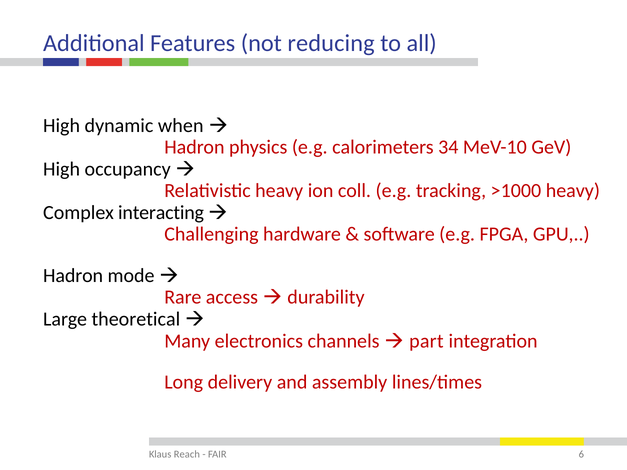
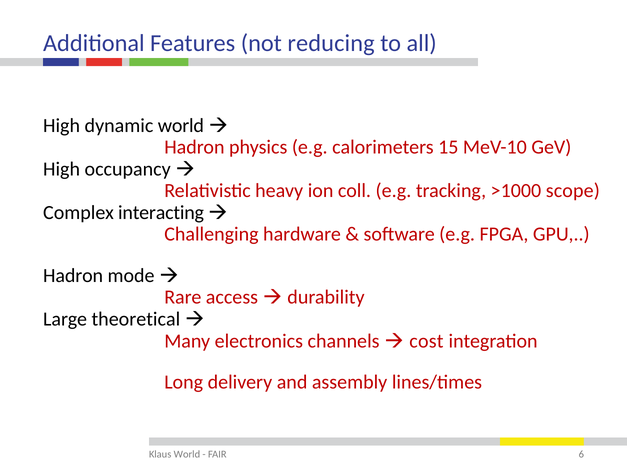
dynamic when: when -> world
34: 34 -> 15
>1000 heavy: heavy -> scope
part: part -> cost
Klaus Reach: Reach -> World
